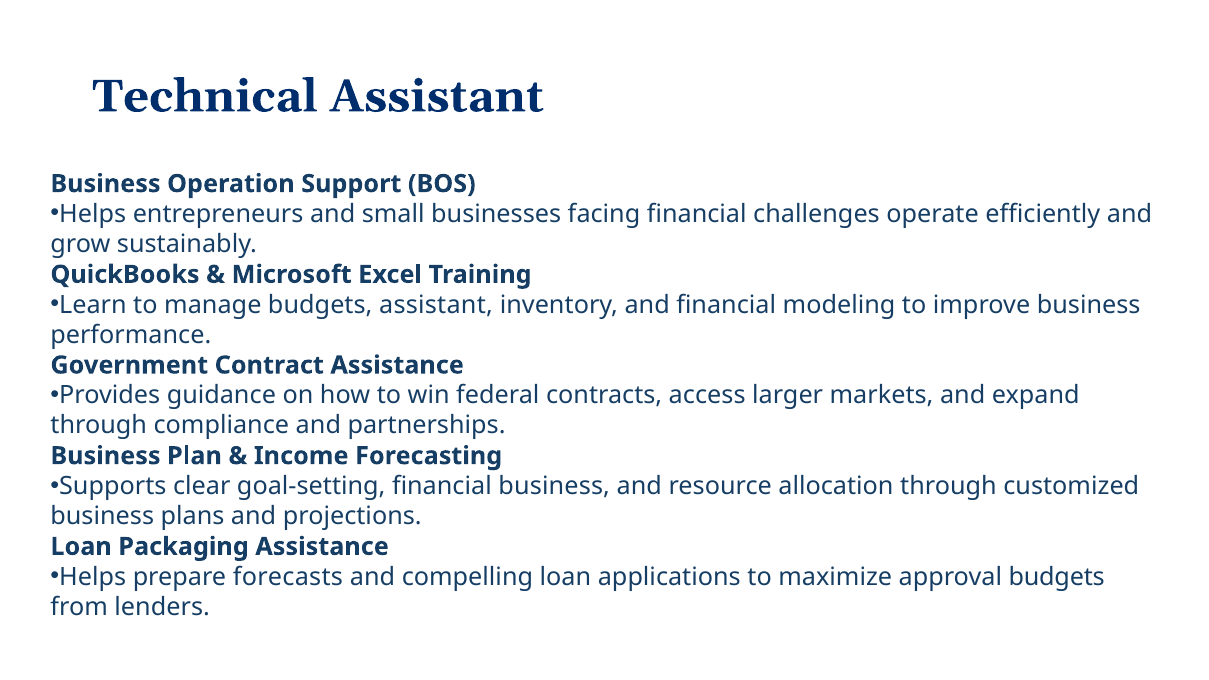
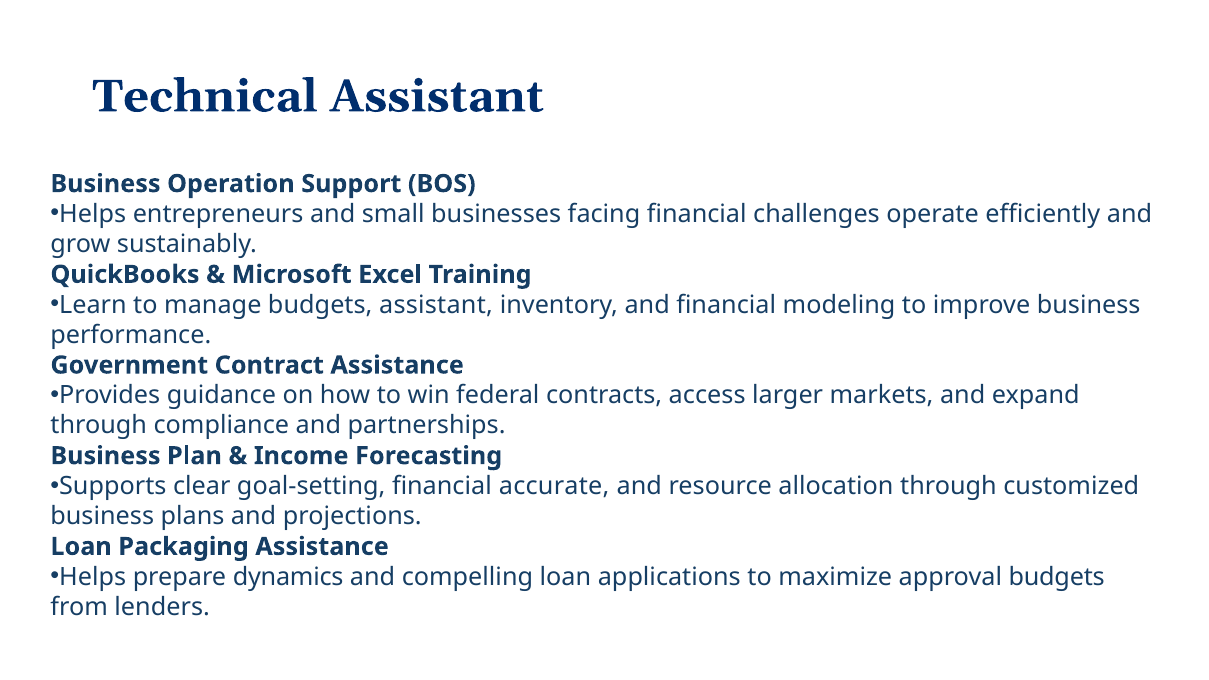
financial business: business -> accurate
forecasts: forecasts -> dynamics
